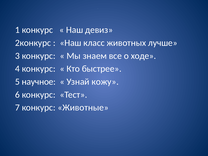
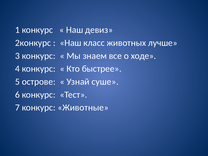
научное: научное -> острове
кожу: кожу -> суше
